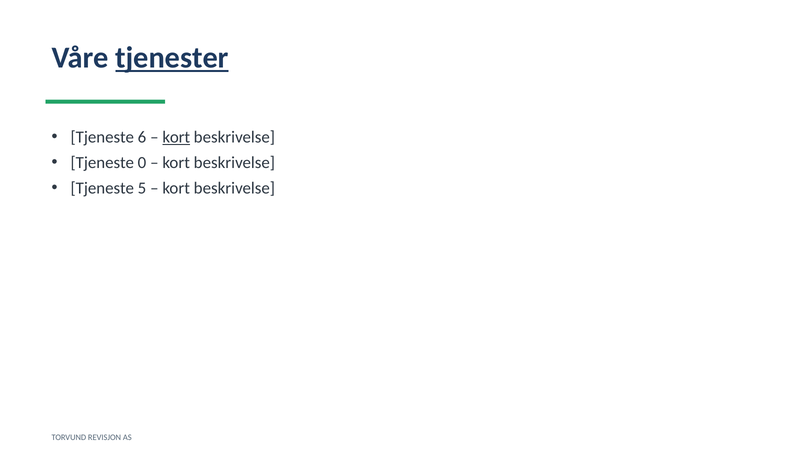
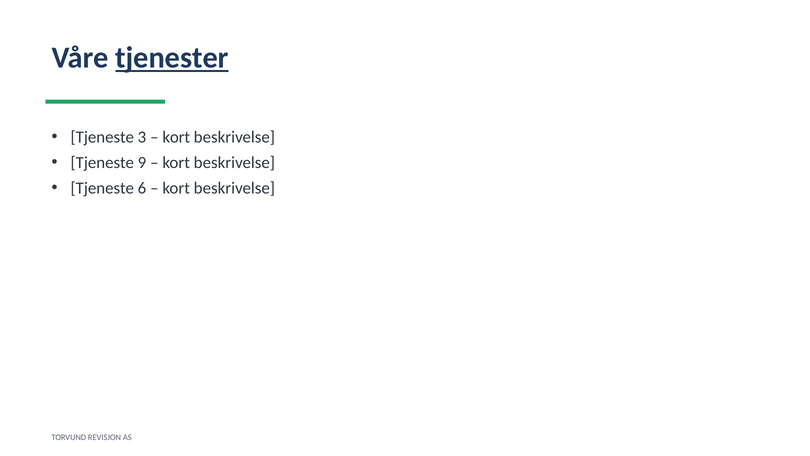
6: 6 -> 3
kort at (176, 137) underline: present -> none
0: 0 -> 9
5: 5 -> 6
